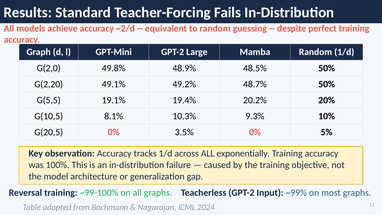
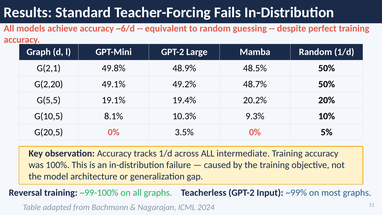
~2/d: ~2/d -> ~6/d
G(2,0: G(2,0 -> G(2,1
exponentially: exponentially -> intermediate
